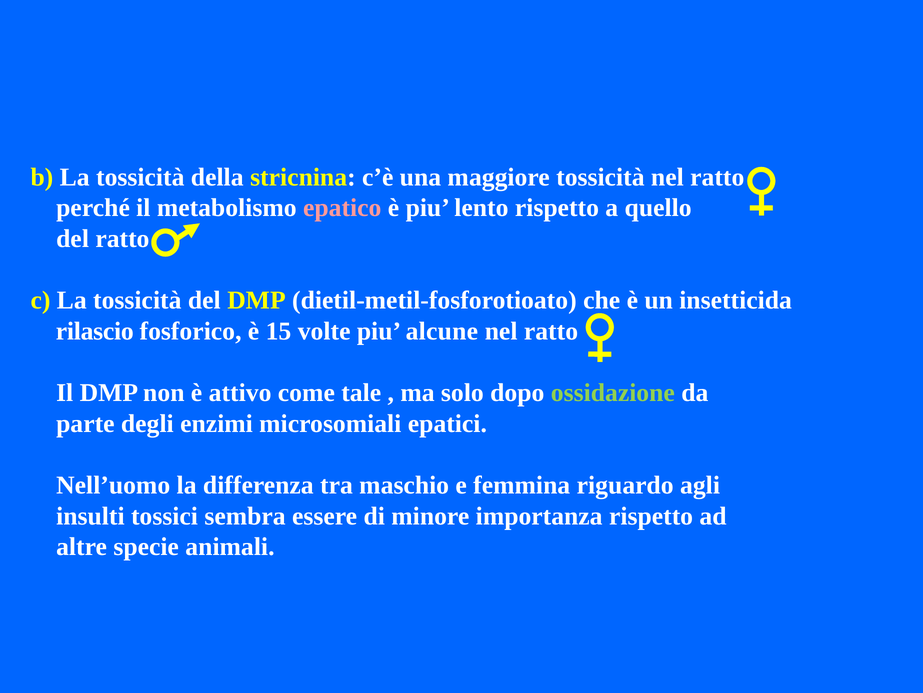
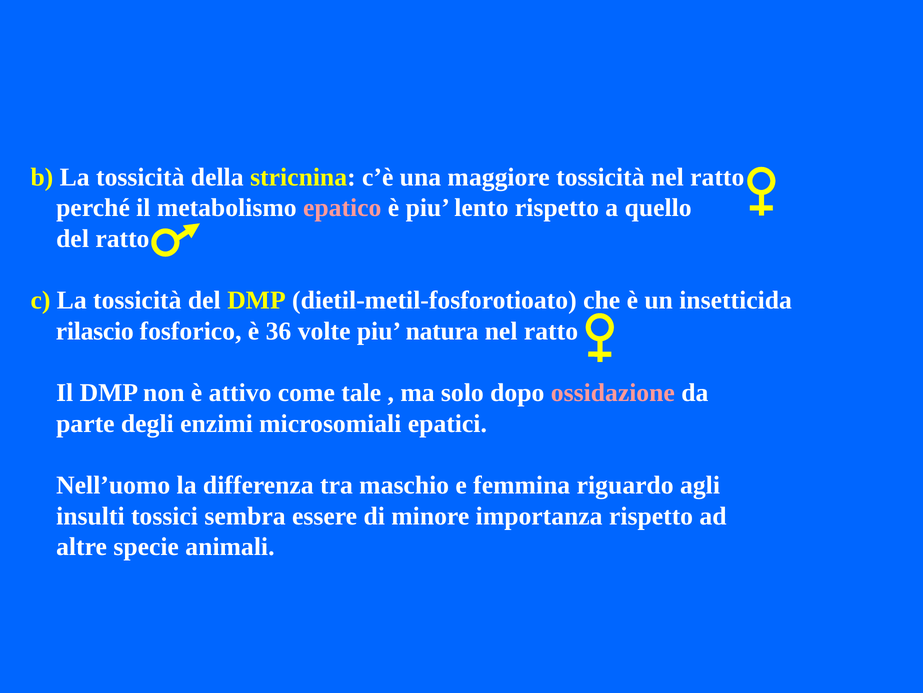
15: 15 -> 36
alcune: alcune -> natura
ossidazione colour: light green -> pink
